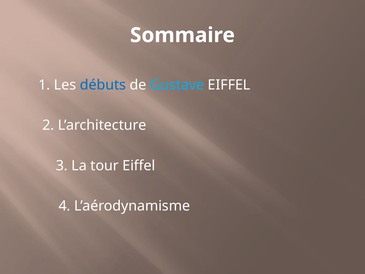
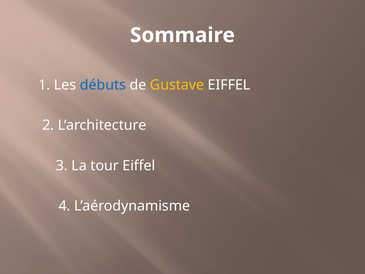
Gustave colour: light blue -> yellow
